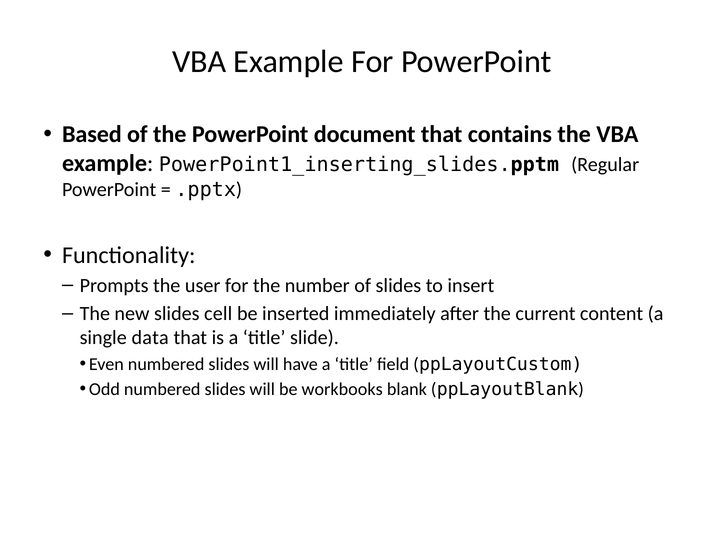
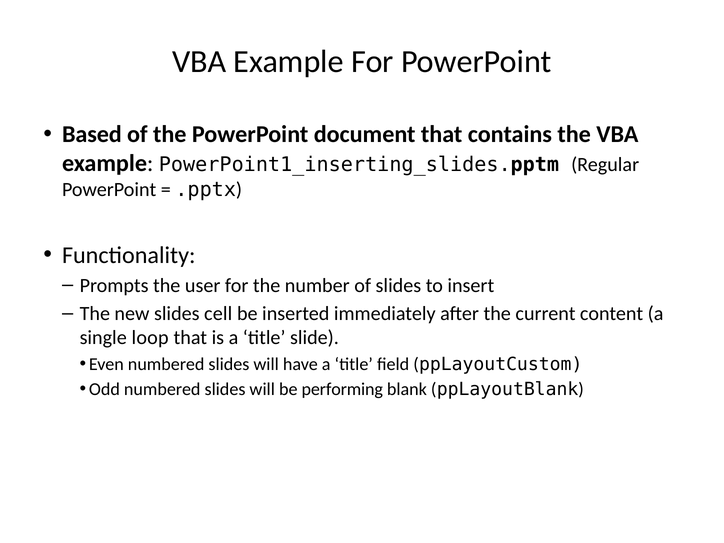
data: data -> loop
workbooks: workbooks -> performing
